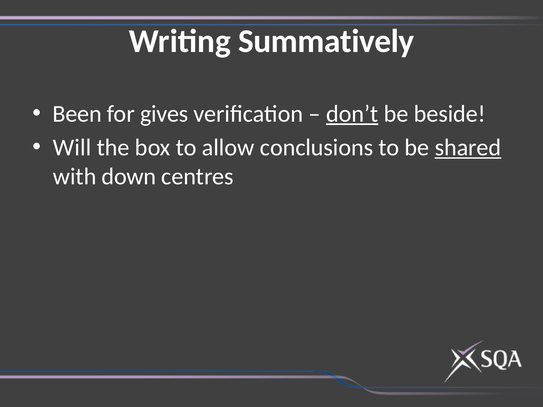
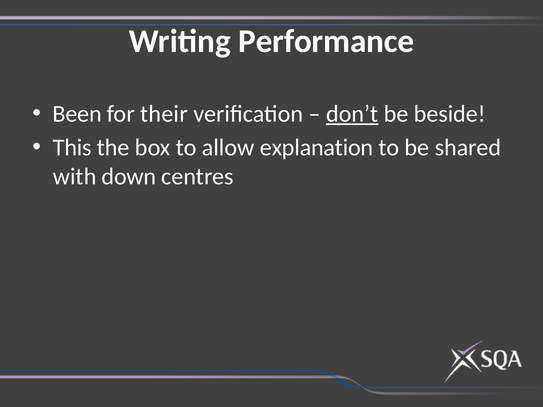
Summatively: Summatively -> Performance
gives: gives -> their
Will: Will -> This
conclusions: conclusions -> explanation
shared underline: present -> none
